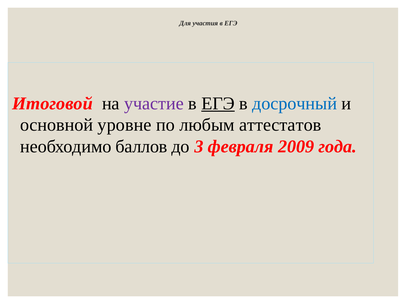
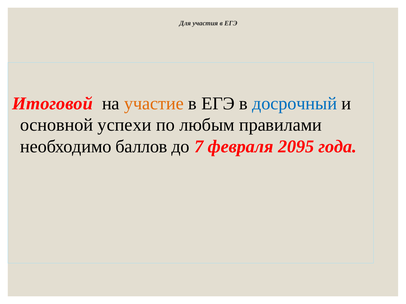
участие colour: purple -> orange
ЕГЭ at (218, 104) underline: present -> none
уровне: уровне -> успехи
аттестатов: аттестатов -> правилами
3: 3 -> 7
2009: 2009 -> 2095
